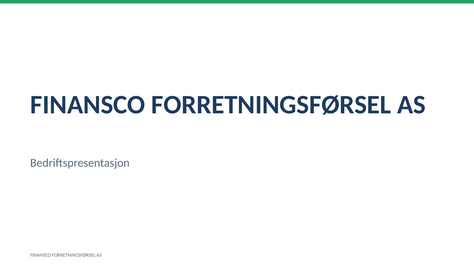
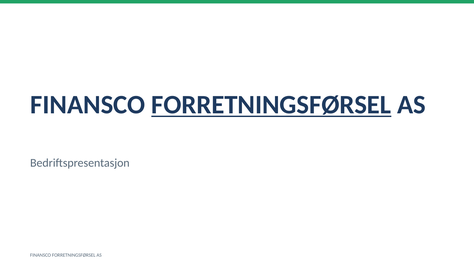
FORRETNINGSFØRSEL at (271, 105) underline: none -> present
